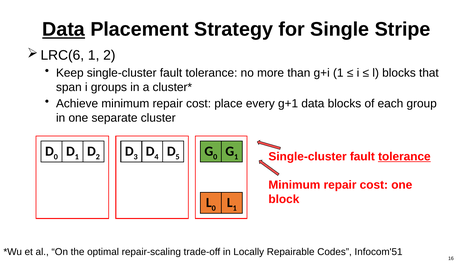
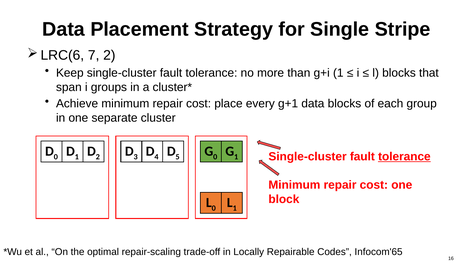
Data at (64, 29) underline: present -> none
1 at (94, 55): 1 -> 7
Infocom'51: Infocom'51 -> Infocom'65
